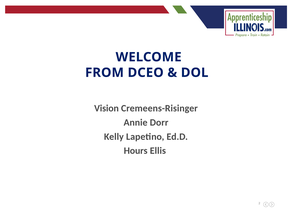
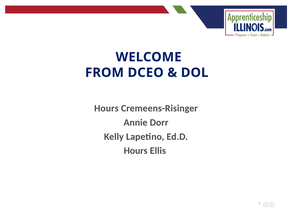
Vision at (106, 108): Vision -> Hours
